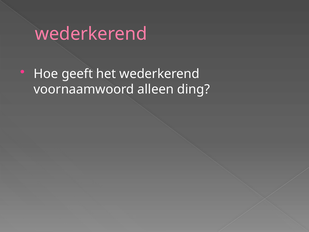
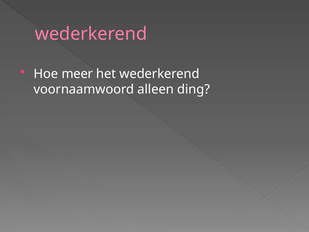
geeft: geeft -> meer
